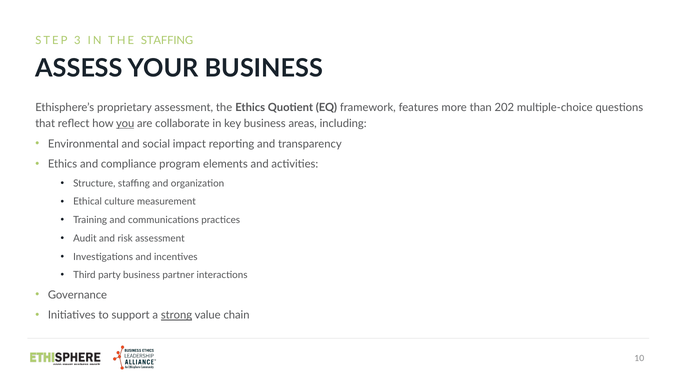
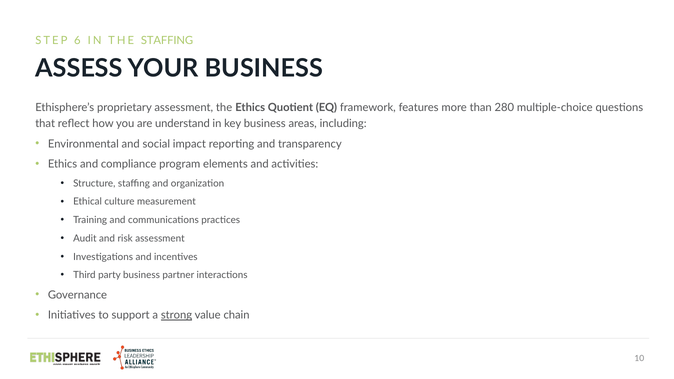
3: 3 -> 6
202: 202 -> 280
you underline: present -> none
collaborate: collaborate -> understand
